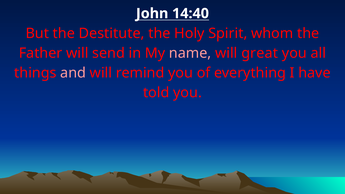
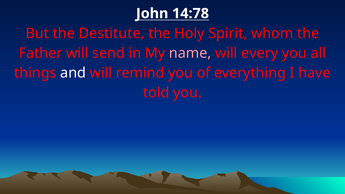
14:40: 14:40 -> 14:78
great: great -> every
and colour: pink -> white
